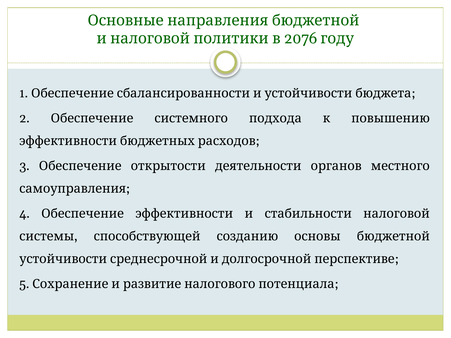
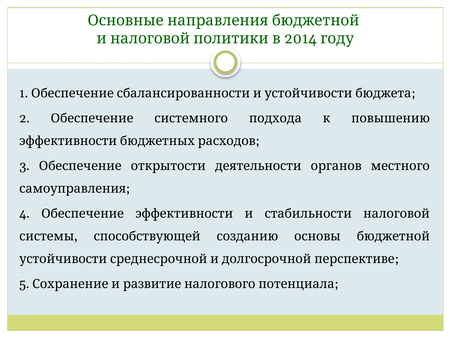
2076: 2076 -> 2014
